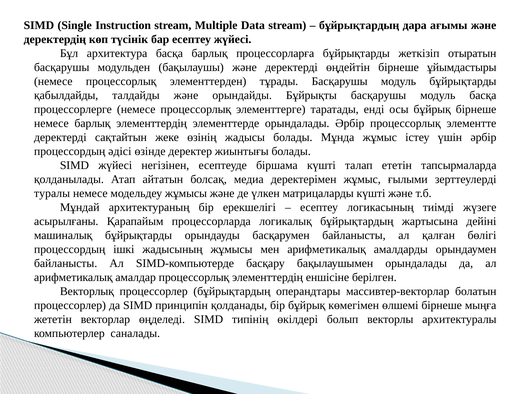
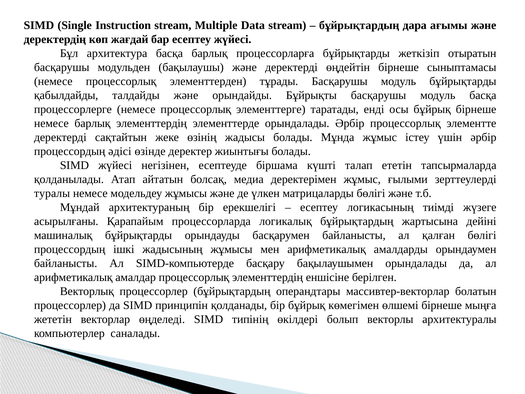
түсінік: түсінік -> жағдай
ұйымдастыры: ұйымдастыры -> сыныптамасы
матрицаларды күшті: күшті -> бөлігі
